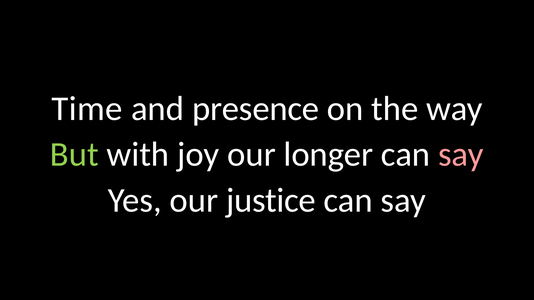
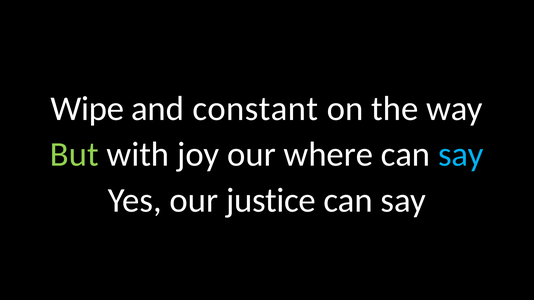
Time: Time -> Wipe
presence: presence -> constant
longer: longer -> where
say at (461, 155) colour: pink -> light blue
